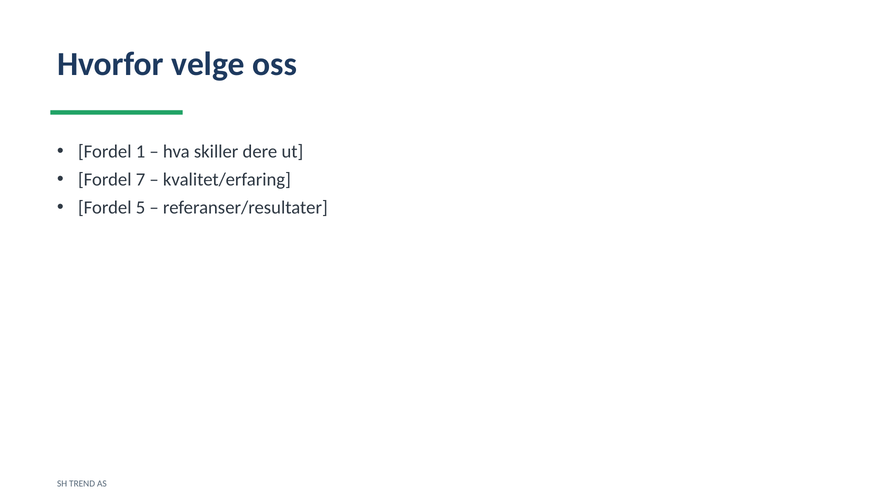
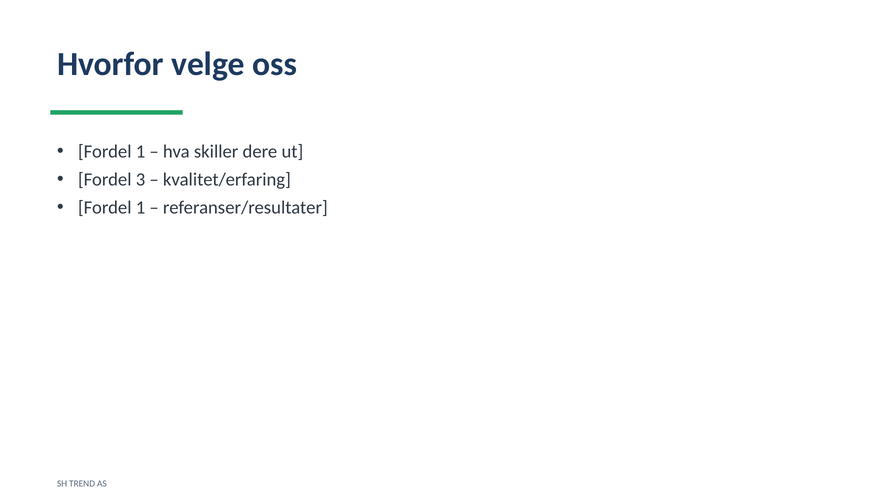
7: 7 -> 3
5 at (141, 208): 5 -> 1
